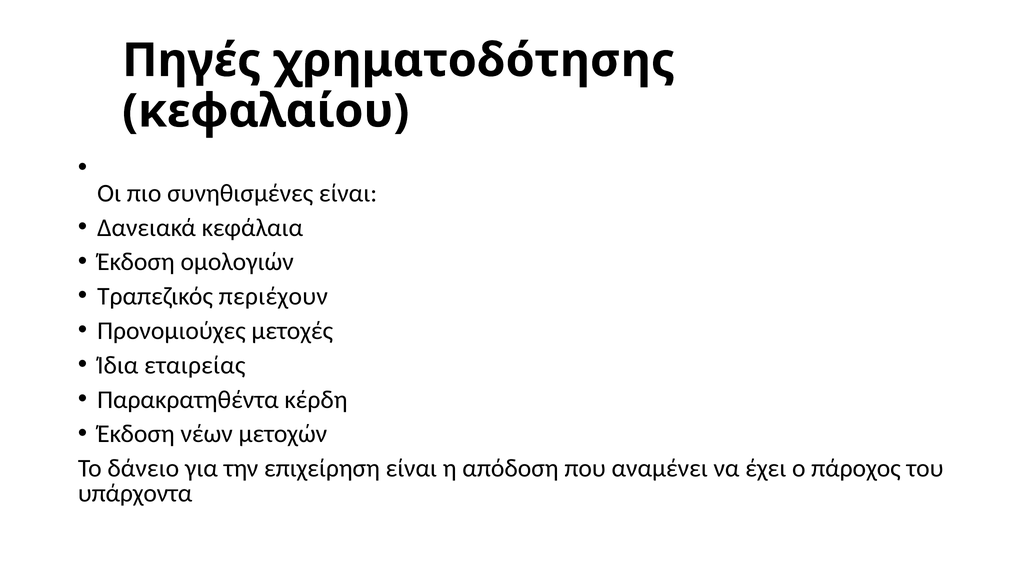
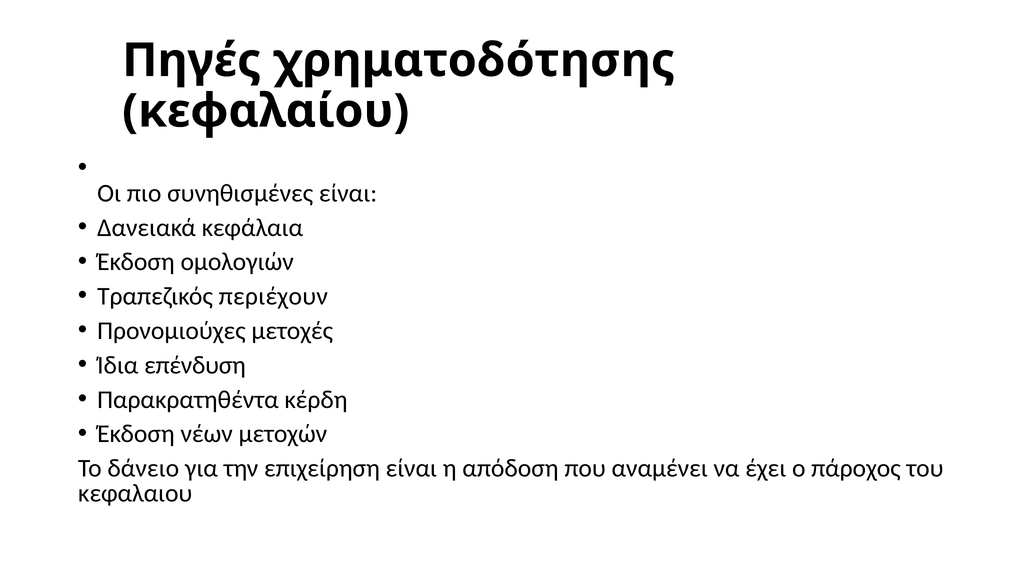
εταιρείας: εταιρείας -> επένδυση
υπάρχοντα: υπάρχοντα -> κεφαλαιου
